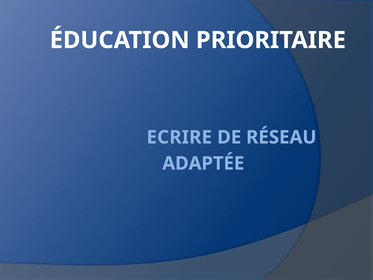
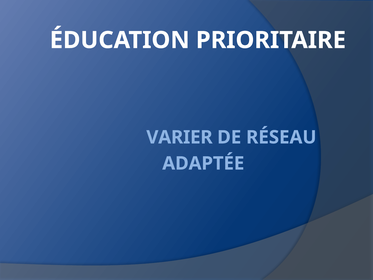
ECRIRE: ECRIRE -> VARIER
